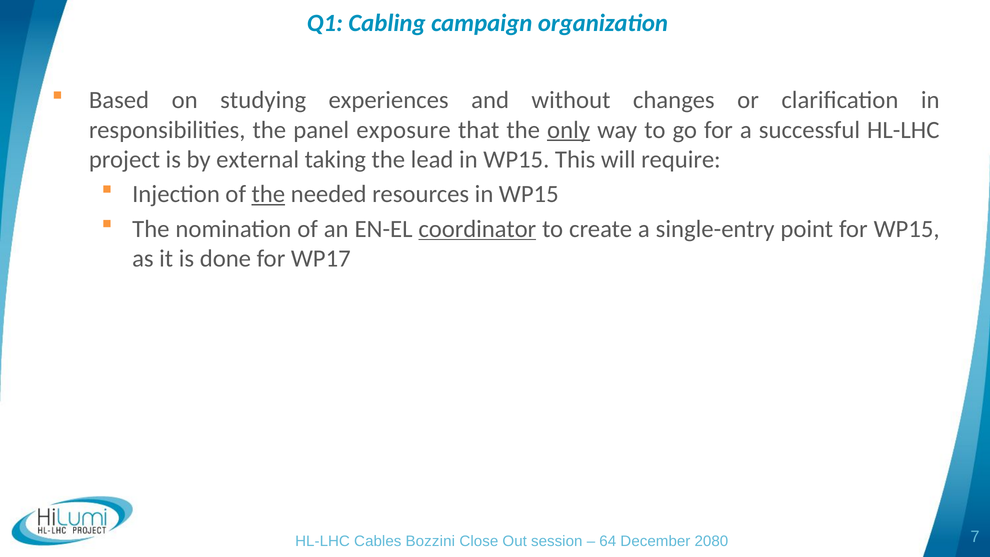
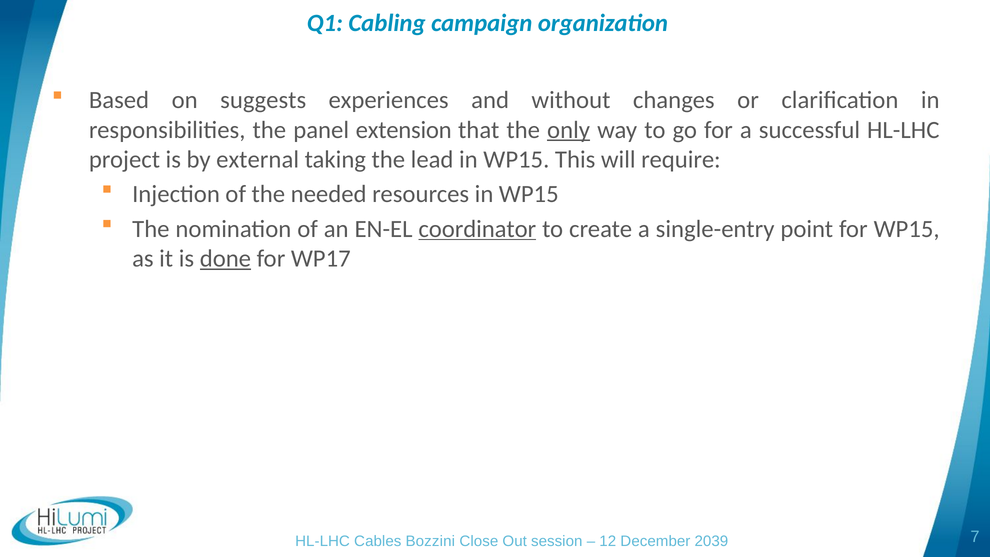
studying: studying -> suggests
exposure: exposure -> extension
the at (268, 194) underline: present -> none
done underline: none -> present
64: 64 -> 12
2080: 2080 -> 2039
